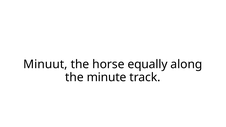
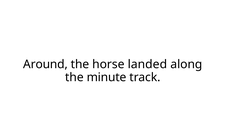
Minuut: Minuut -> Around
equally: equally -> landed
